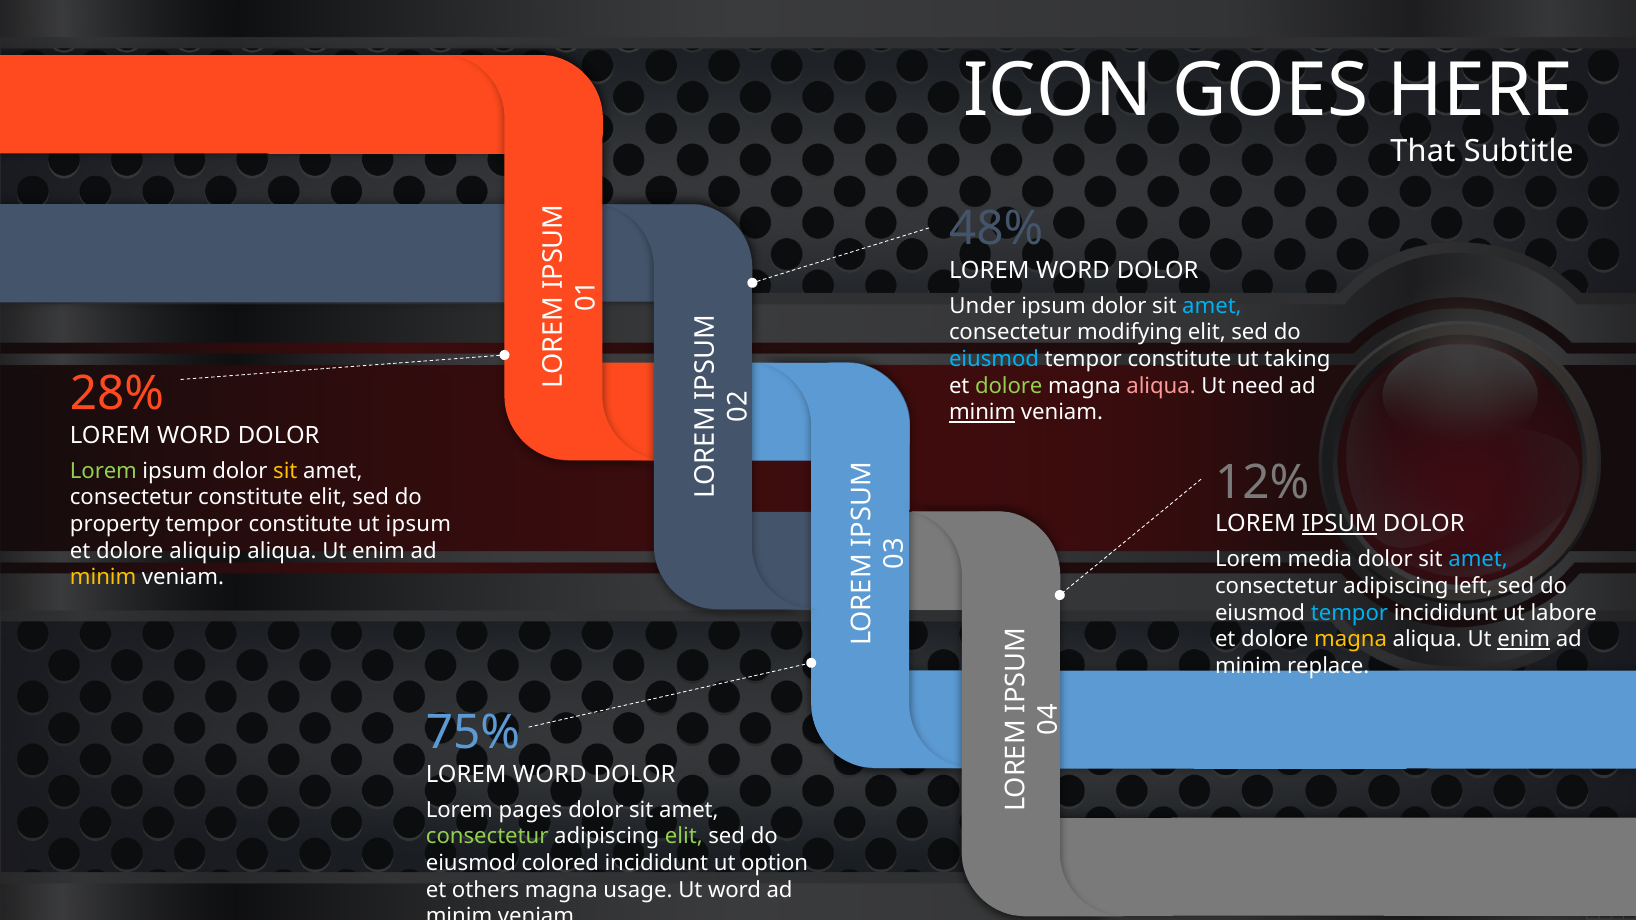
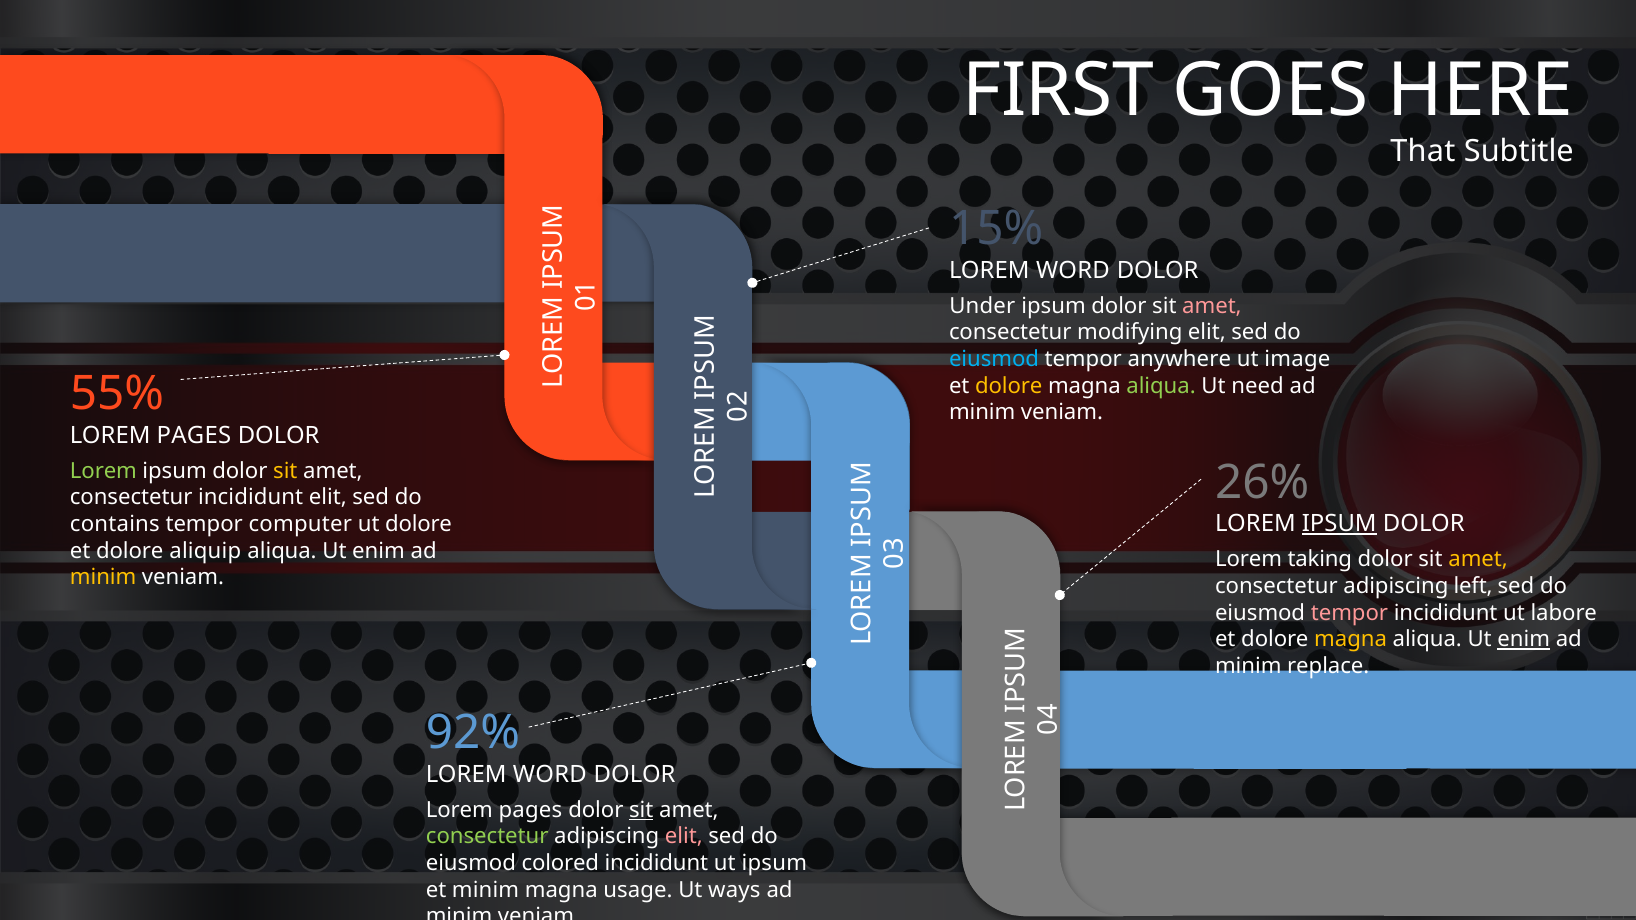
ICON: ICON -> FIRST
48%: 48% -> 15%
amet at (1212, 306) colour: light blue -> pink
constitute at (1179, 359): constitute -> anywhere
taking: taking -> image
dolore at (1009, 386) colour: light green -> yellow
aliqua at (1161, 386) colour: pink -> light green
28%: 28% -> 55%
minim at (982, 412) underline: present -> none
WORD at (194, 435): WORD -> PAGES
12%: 12% -> 26%
consectetur constitute: constitute -> incididunt
property: property -> contains
constitute at (300, 524): constitute -> computer
ut ipsum: ipsum -> dolore
media: media -> taking
amet at (1478, 560) colour: light blue -> yellow
tempor at (1349, 613) colour: light blue -> pink
75%: 75% -> 92%
sit at (641, 810) underline: none -> present
elit at (684, 837) colour: light green -> pink
ut option: option -> ipsum
et others: others -> minim
Ut word: word -> ways
